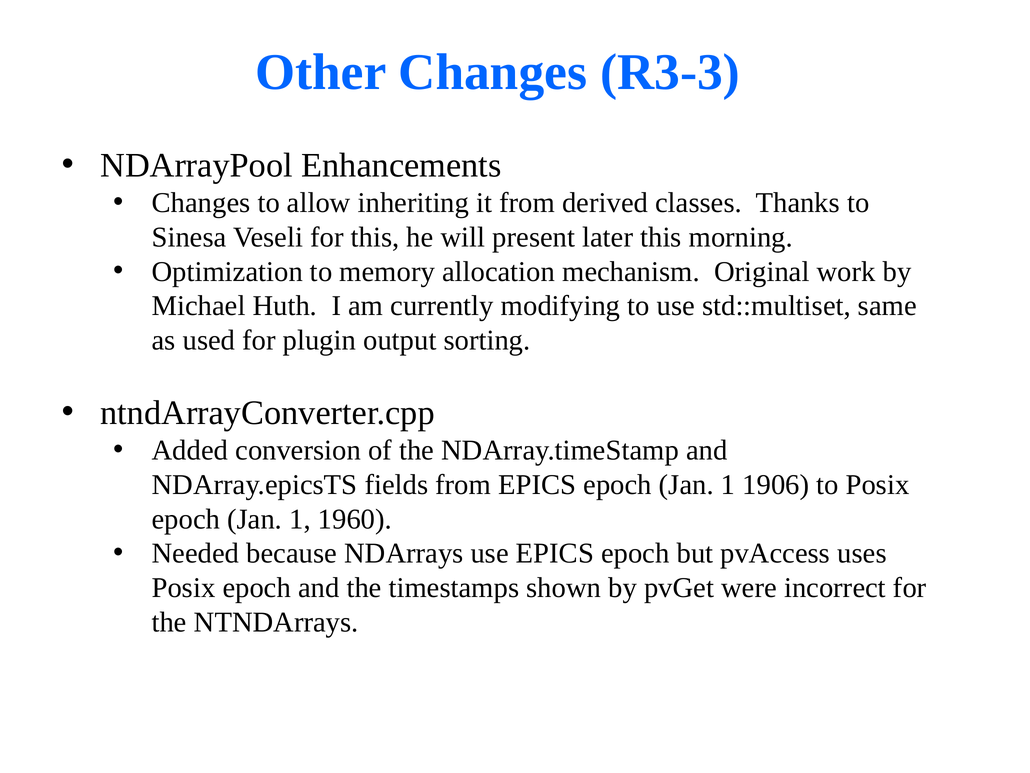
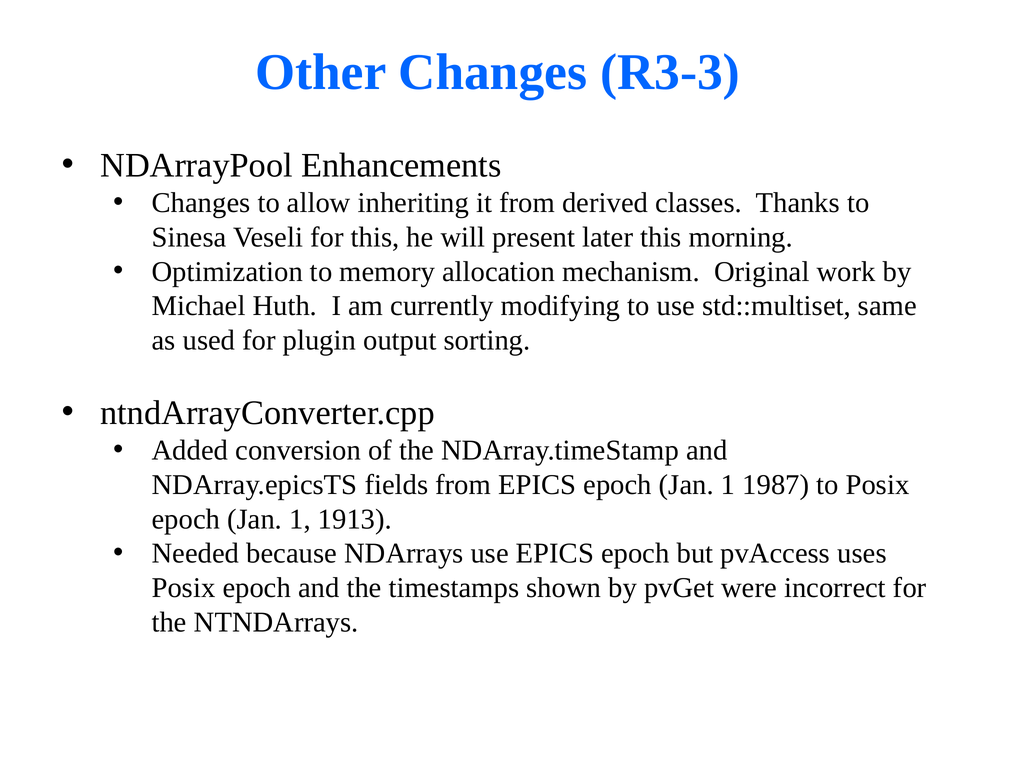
1906: 1906 -> 1987
1960: 1960 -> 1913
